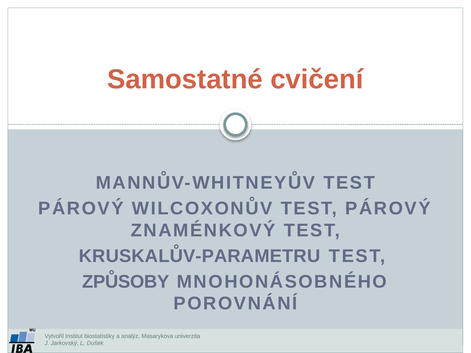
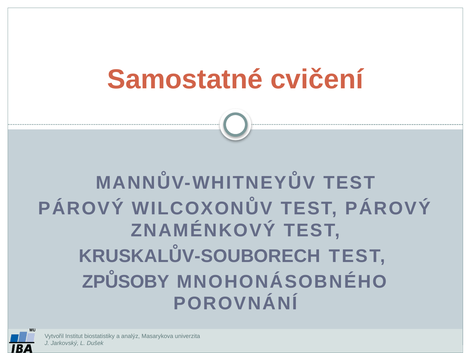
KRUSKALŮV-PARAMETRU: KRUSKALŮV-PARAMETRU -> KRUSKALŮV-SOUBORECH
